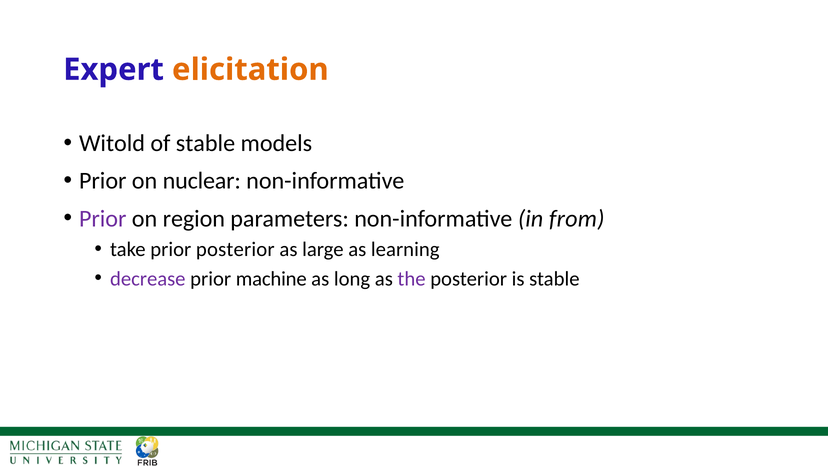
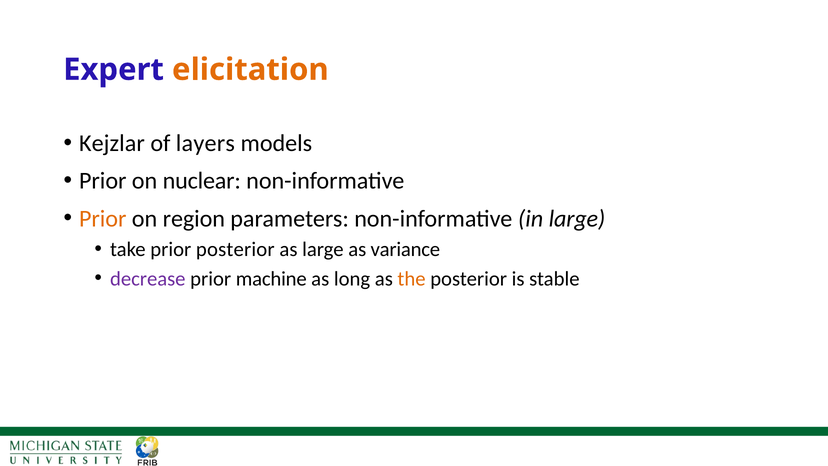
Witold: Witold -> Kejzlar
of stable: stable -> layers
Prior at (103, 219) colour: purple -> orange
in from: from -> large
learning: learning -> variance
the colour: purple -> orange
